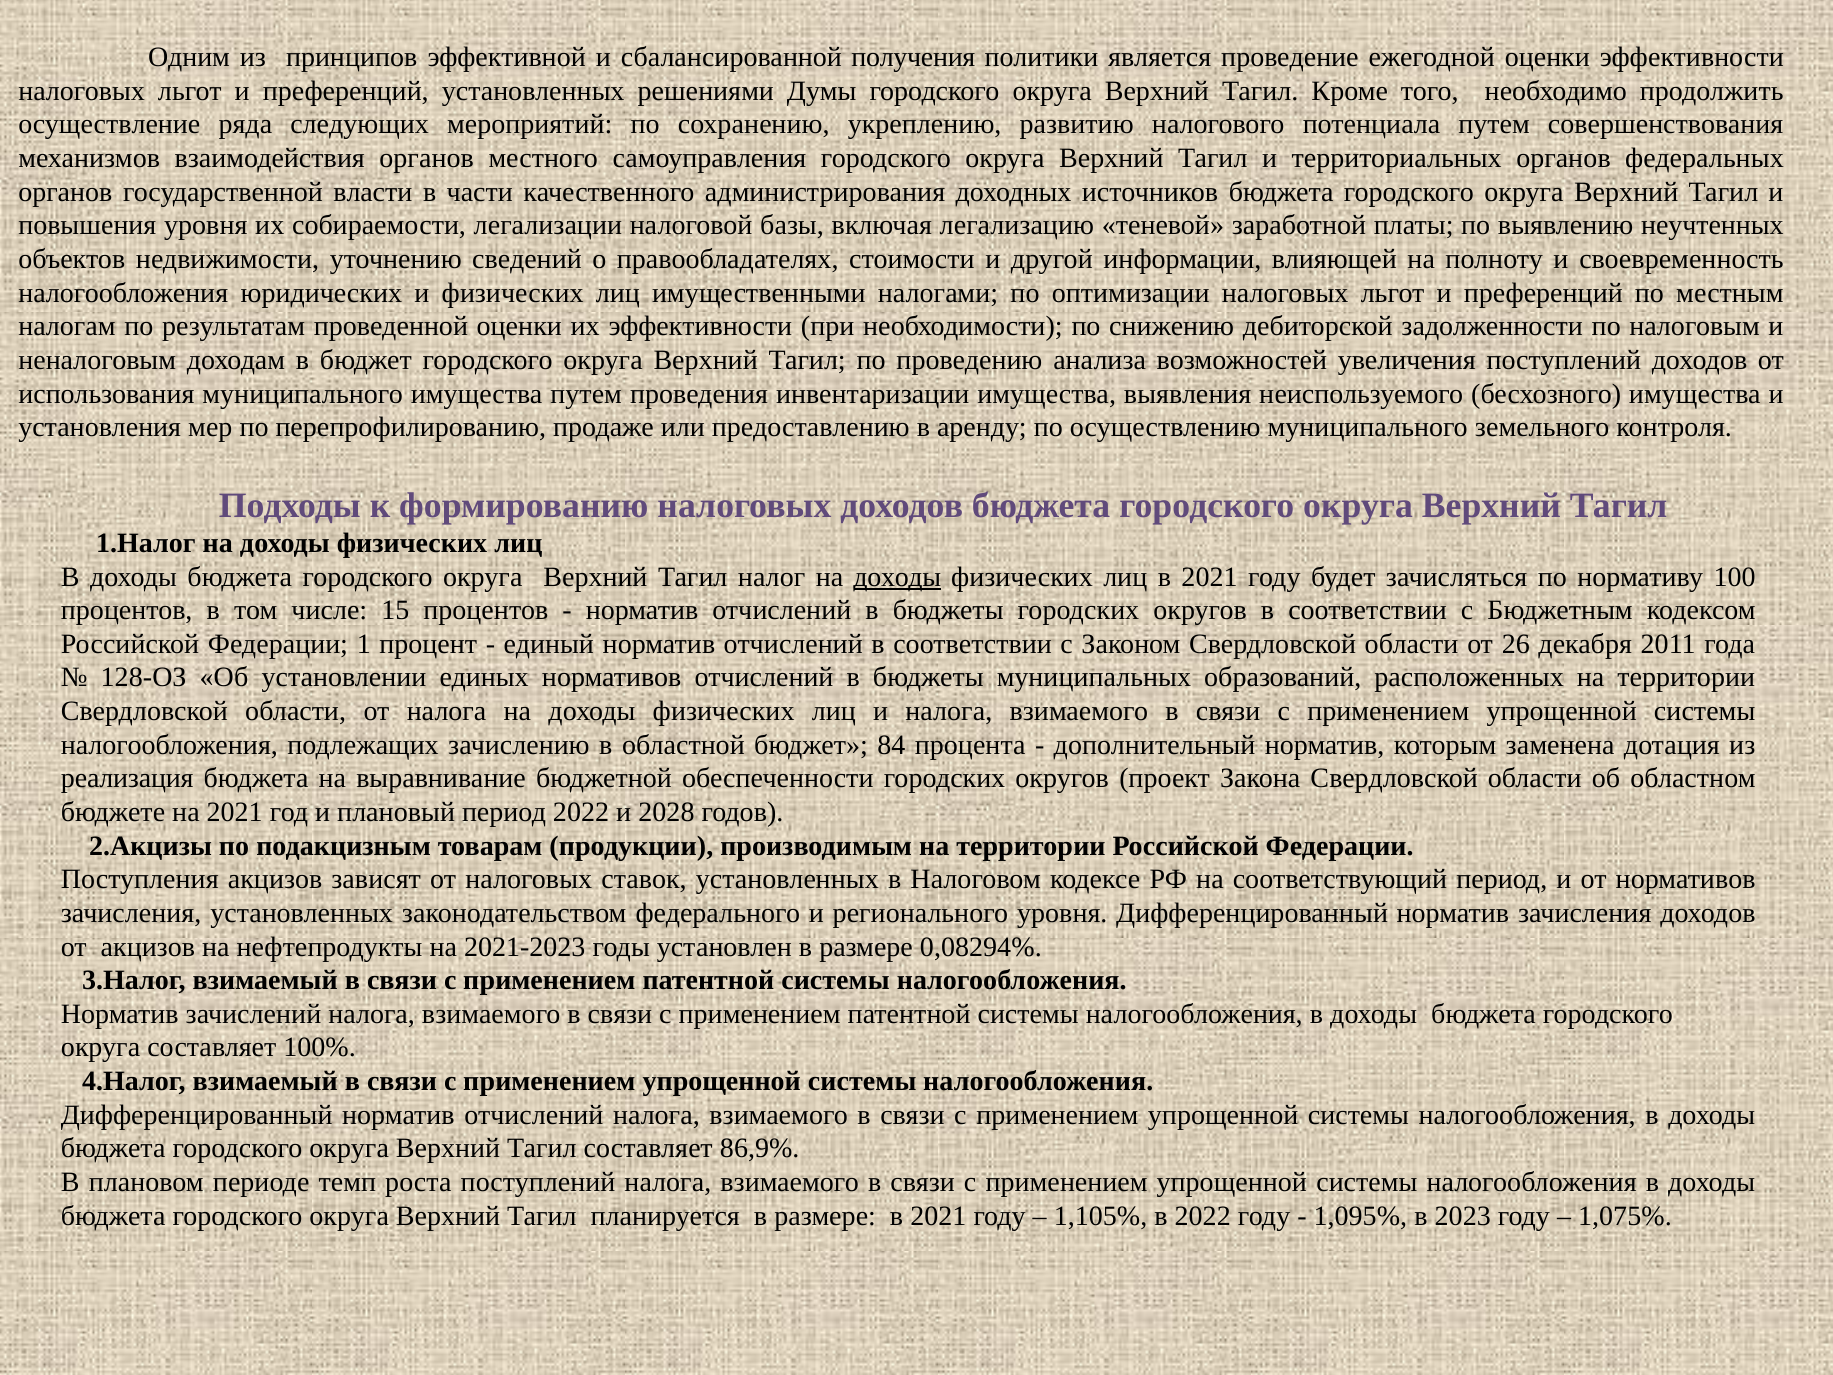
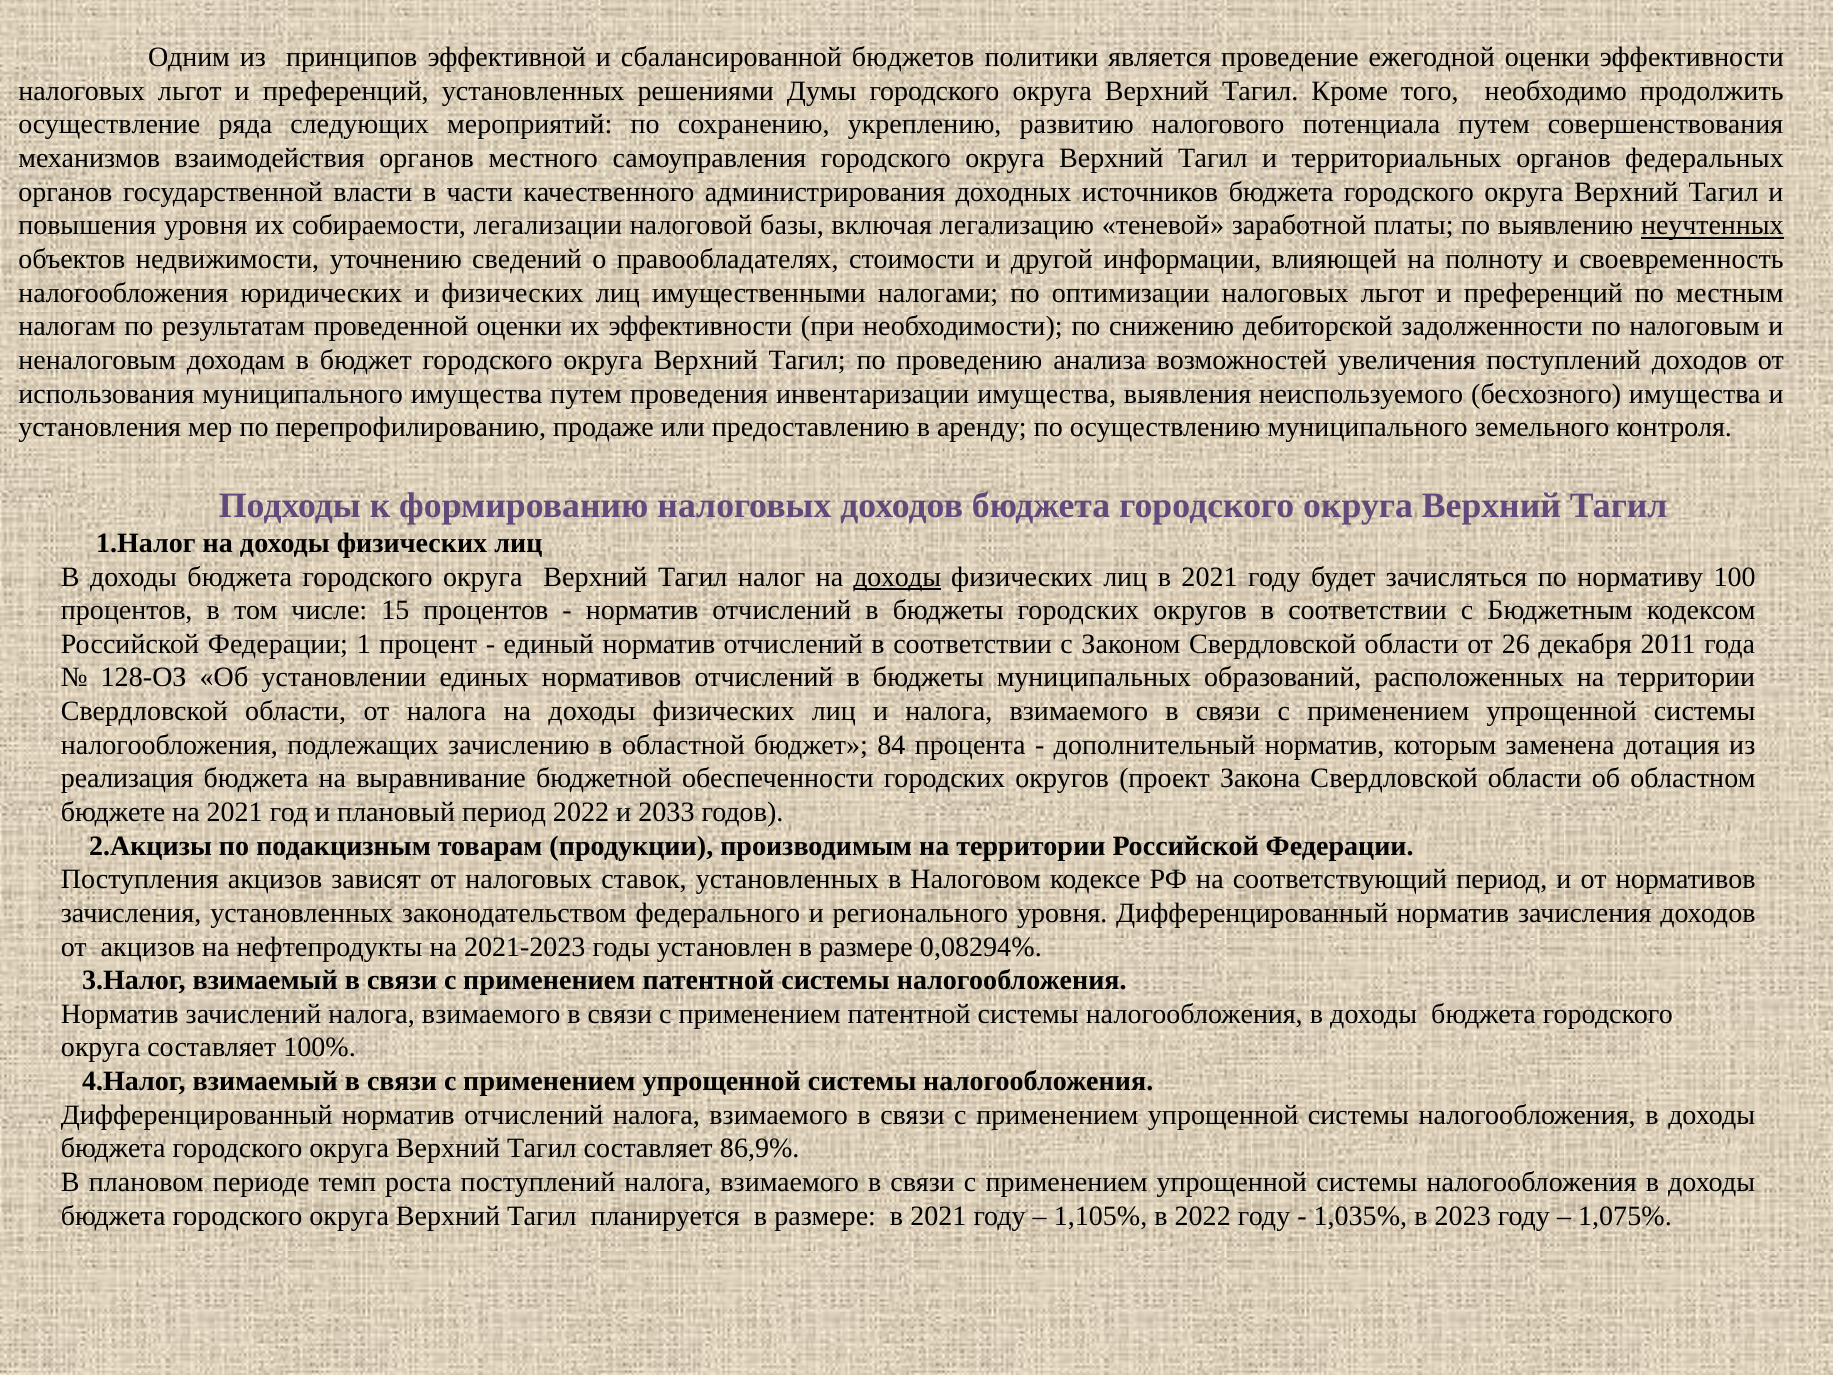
получения: получения -> бюджетов
неучтенных underline: none -> present
2028: 2028 -> 2033
1,095%: 1,095% -> 1,035%
